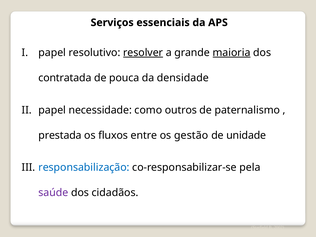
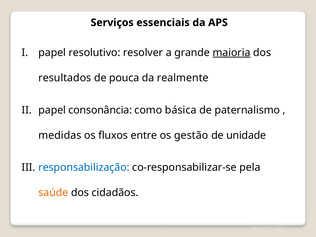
resolver underline: present -> none
contratada: contratada -> resultados
densidade: densidade -> realmente
necessidade: necessidade -> consonância
outros: outros -> básica
prestada: prestada -> medidas
saúde colour: purple -> orange
